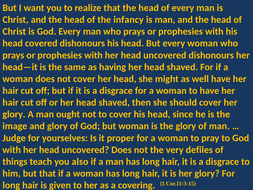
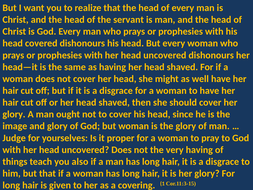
infancy: infancy -> servant
very defiles: defiles -> having
